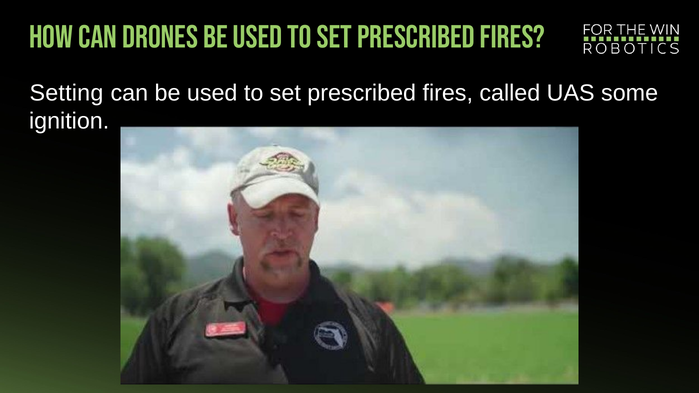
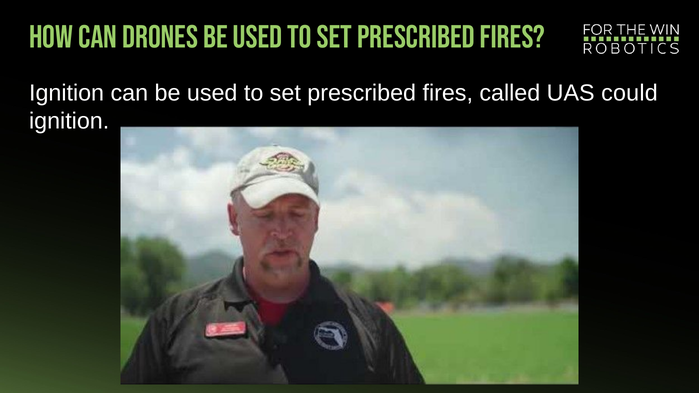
Setting at (66, 93): Setting -> Ignition
some: some -> could
